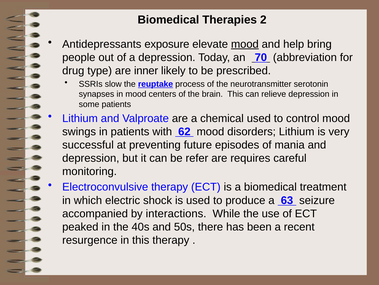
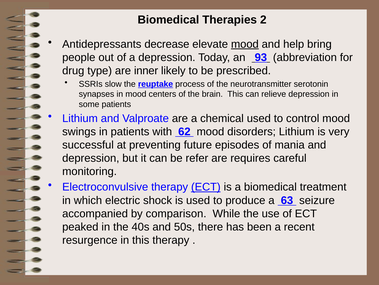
exposure: exposure -> decrease
70: 70 -> 93
ECT at (206, 187) underline: none -> present
interactions: interactions -> comparison
